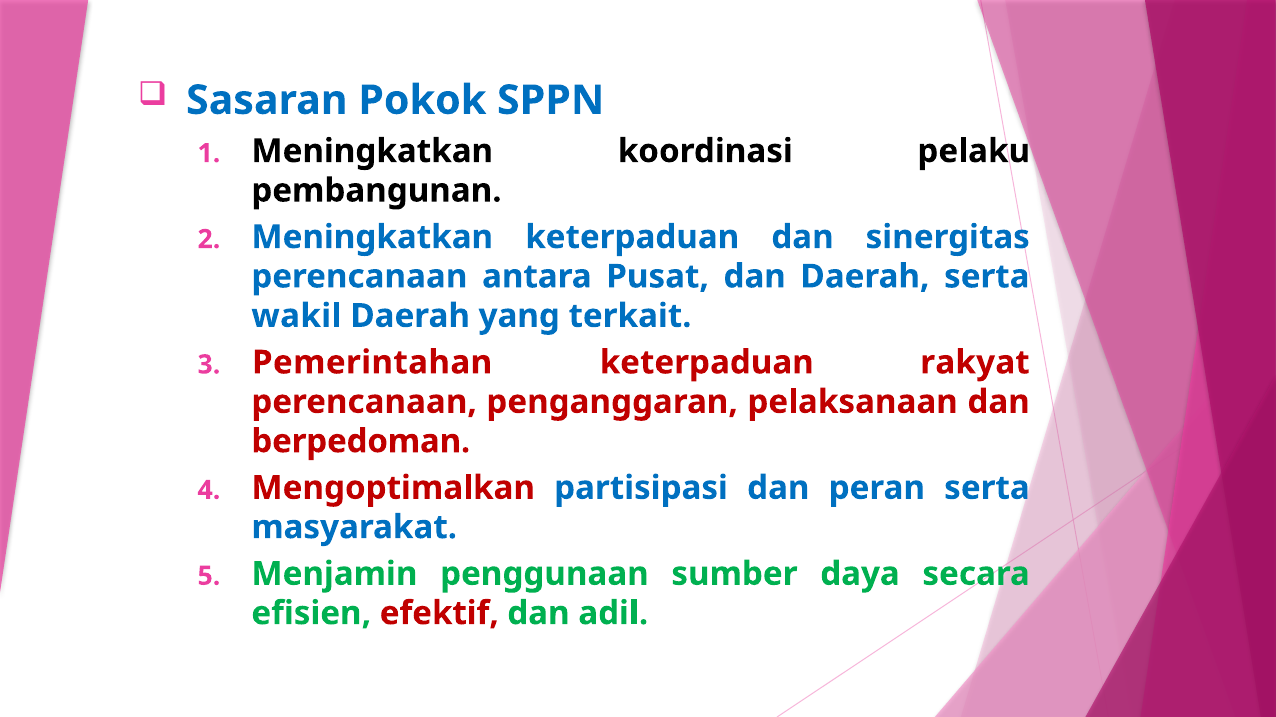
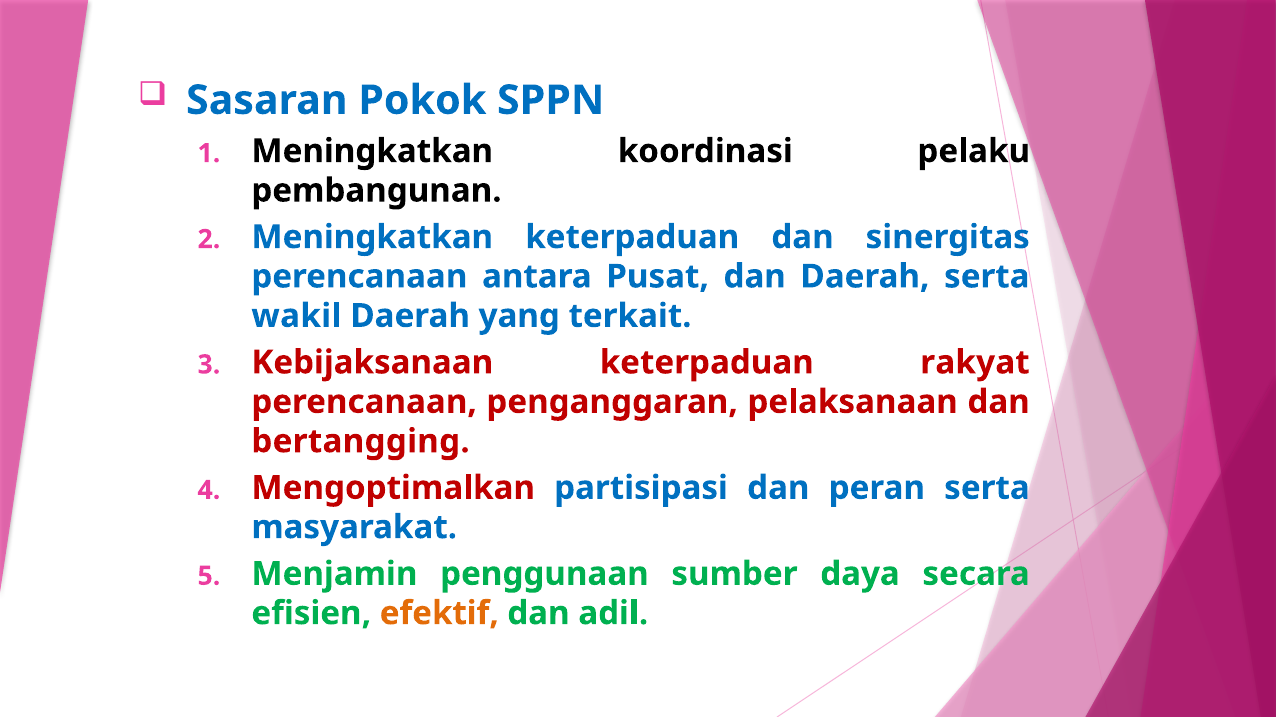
Pemerintahan: Pemerintahan -> Kebijaksanaan
berpedoman: berpedoman -> bertangging
efektif colour: red -> orange
